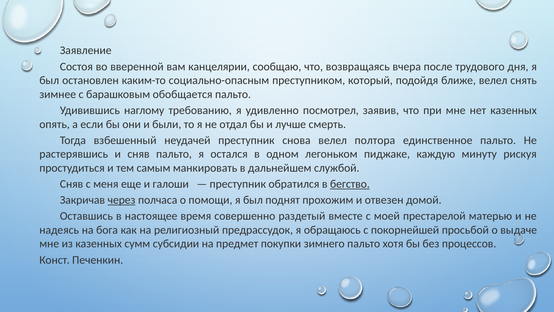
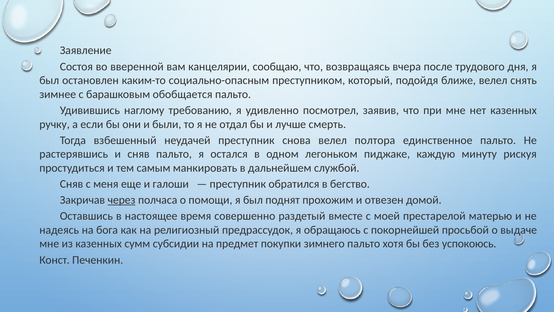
опять: опять -> ручку
бегство underline: present -> none
процессов: процессов -> успокоюсь
